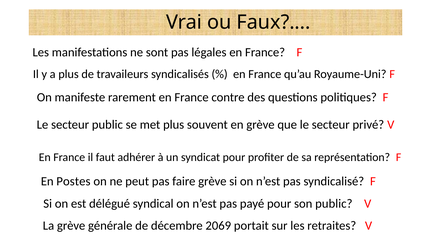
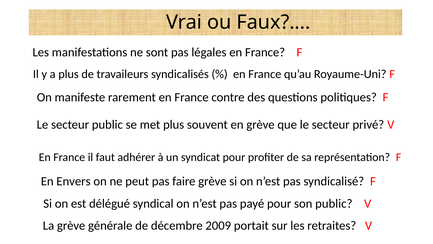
Postes: Postes -> Envers
2069: 2069 -> 2009
